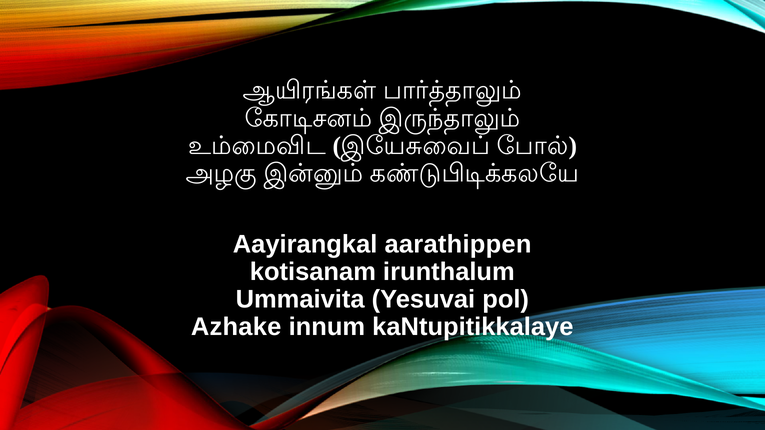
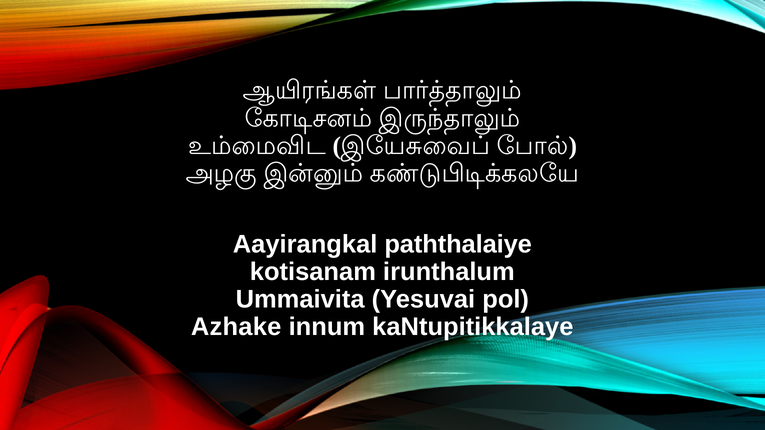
aarathippen: aarathippen -> paththalaiye
